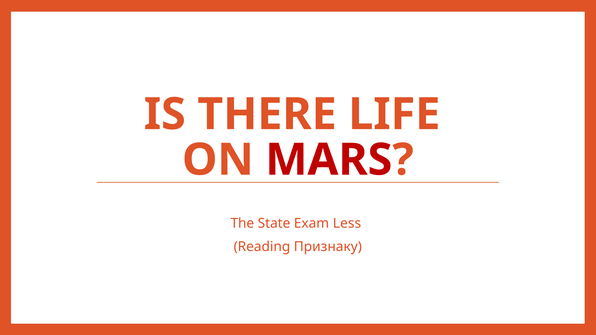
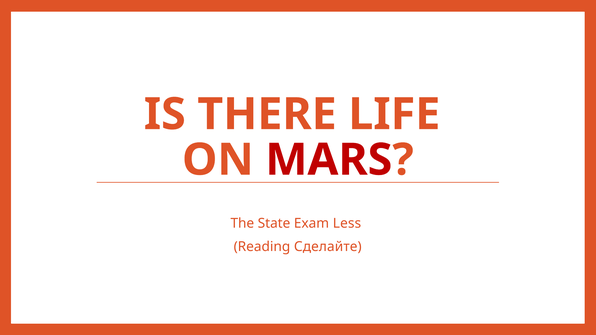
Признаку: Признаку -> Сделайте
